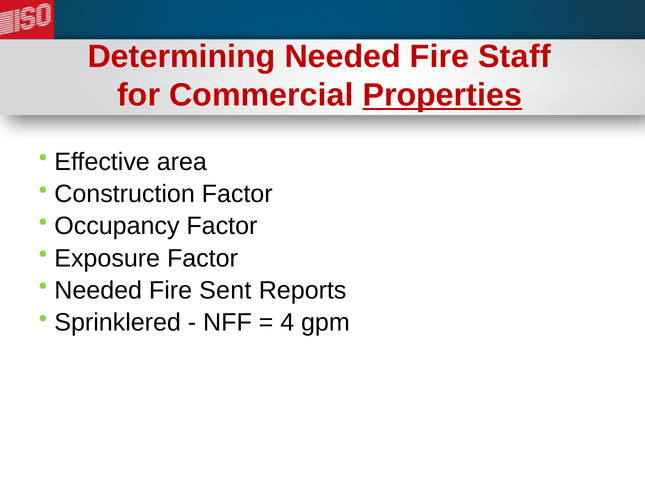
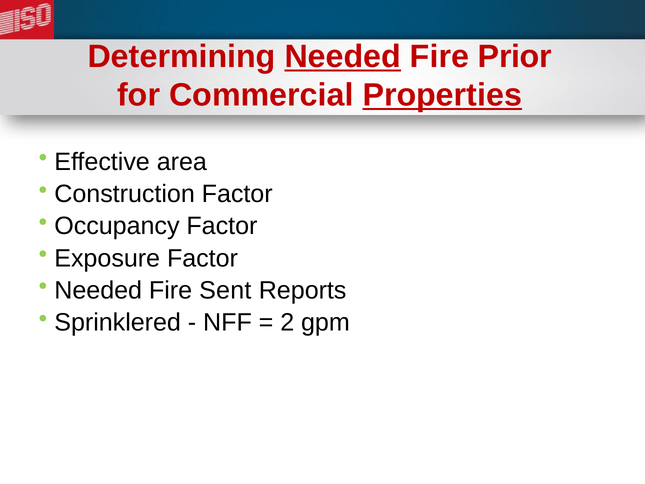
Needed at (343, 56) underline: none -> present
Staff: Staff -> Prior
4: 4 -> 2
